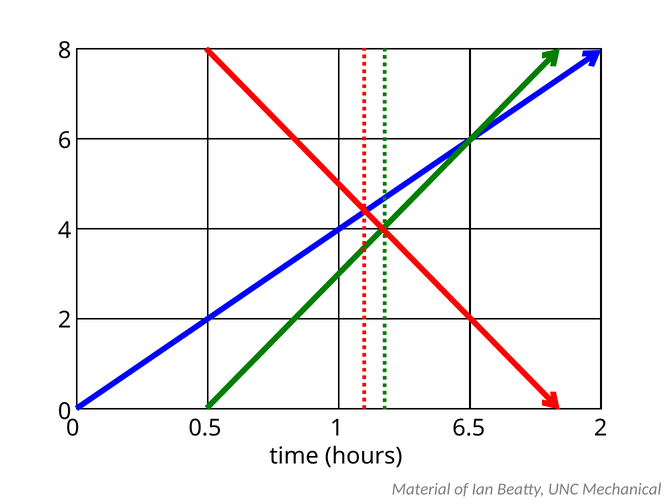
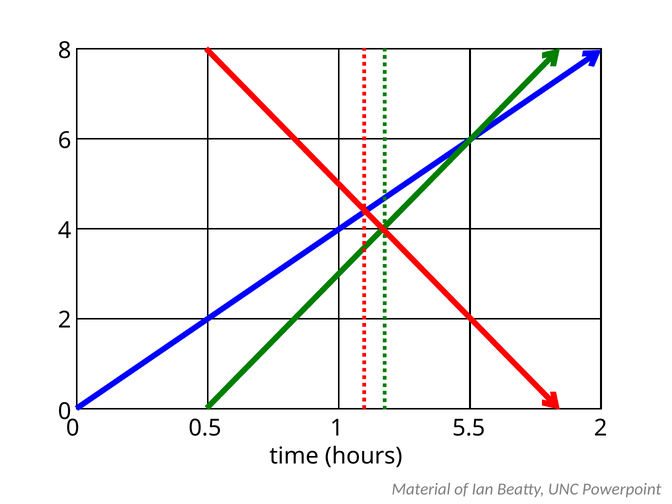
6.5: 6.5 -> 5.5
Mechanical: Mechanical -> Powerpoint
